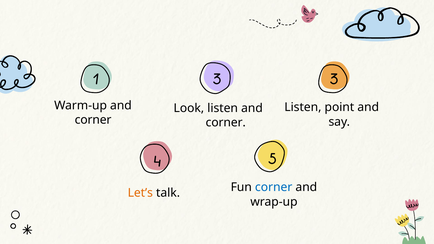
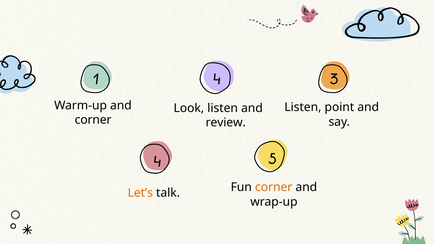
1 3: 3 -> 4
corner at (226, 123): corner -> review
corner at (274, 187) colour: blue -> orange
